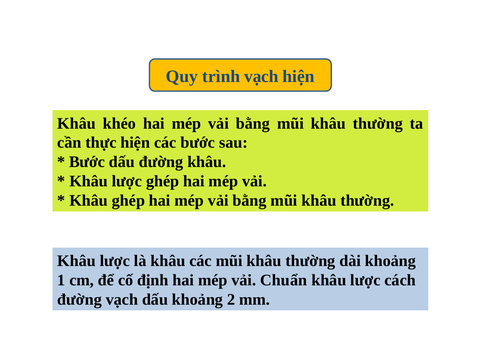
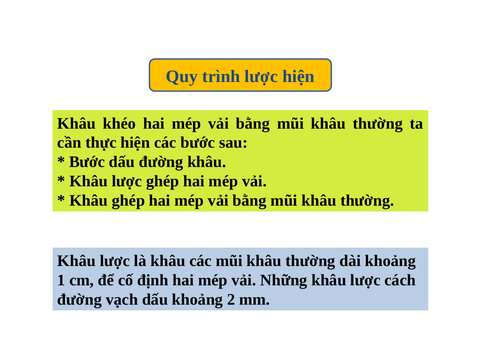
trình vạch: vạch -> lược
Chuẩn: Chuẩn -> Những
